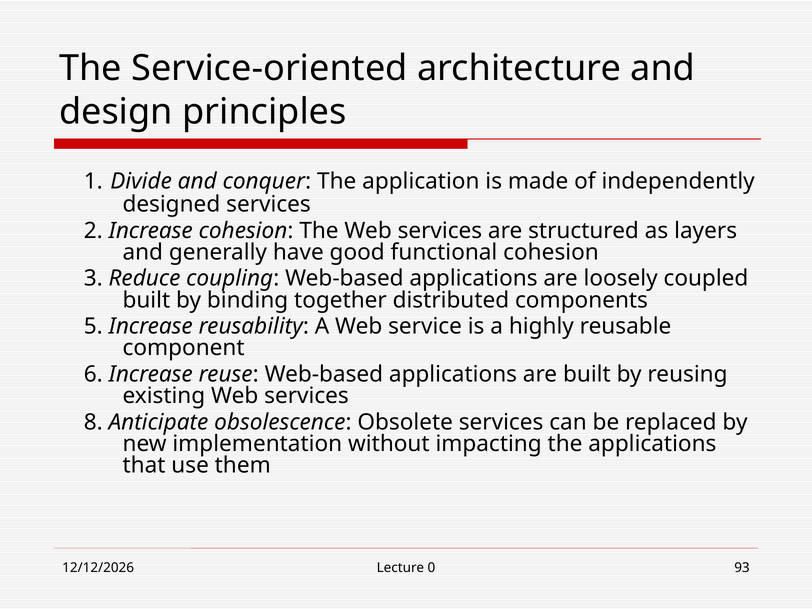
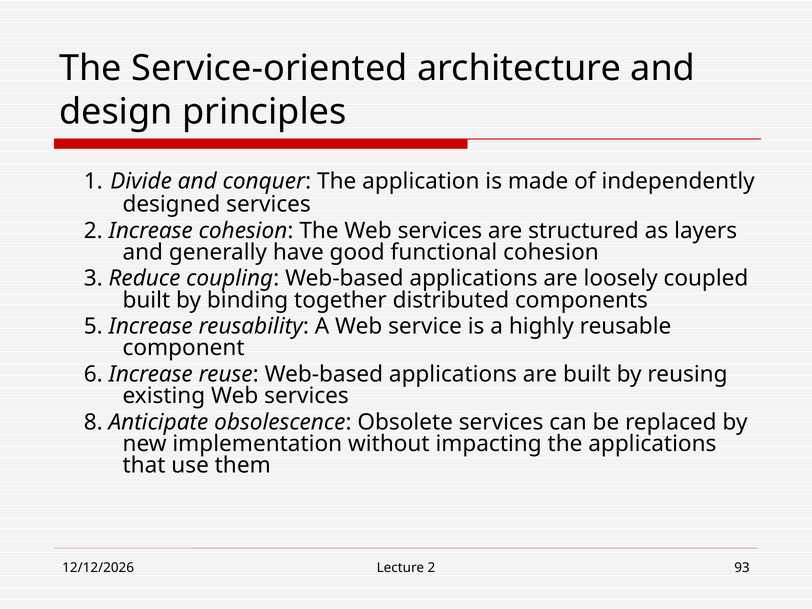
Lecture 0: 0 -> 2
